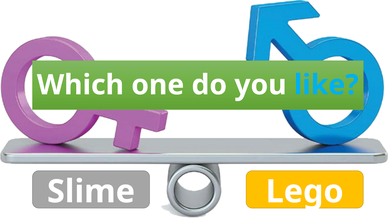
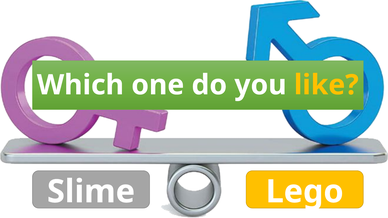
like at (326, 85) colour: light blue -> yellow
